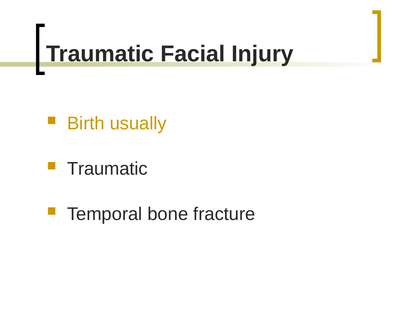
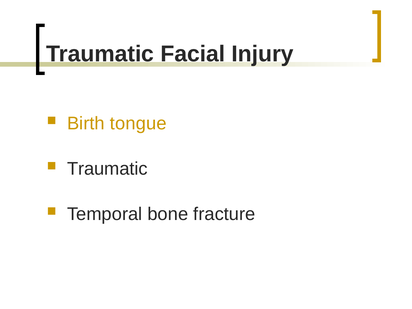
usually: usually -> tongue
